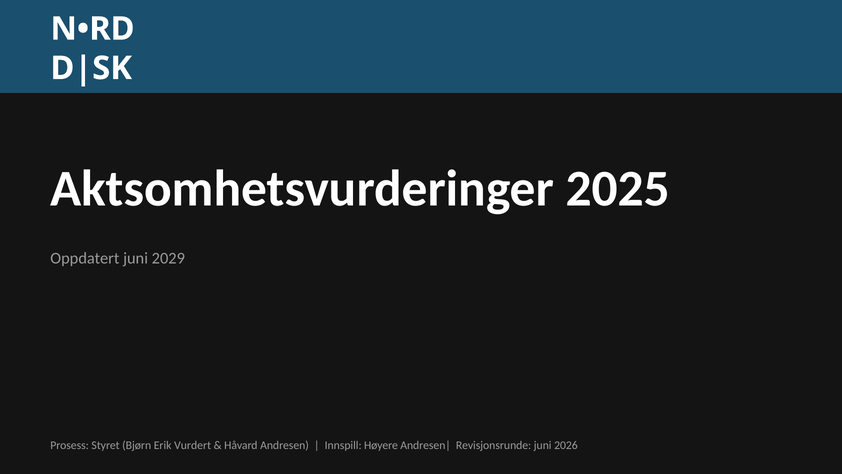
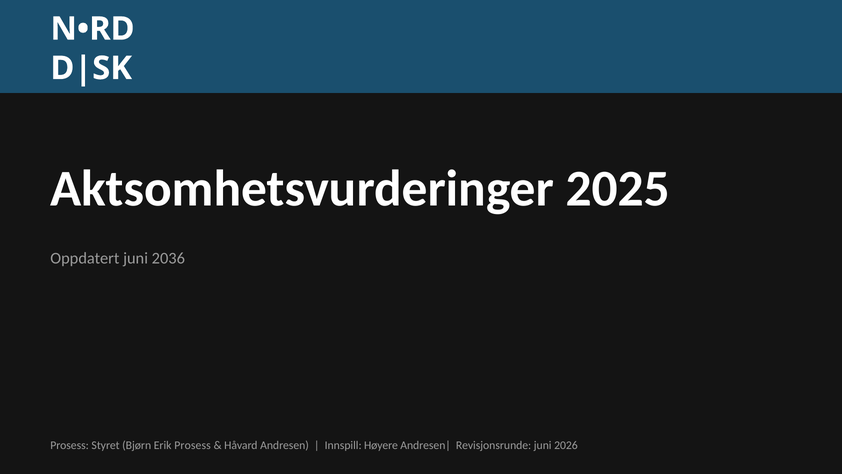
2029: 2029 -> 2036
Erik Vurdert: Vurdert -> Prosess
